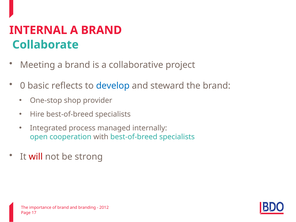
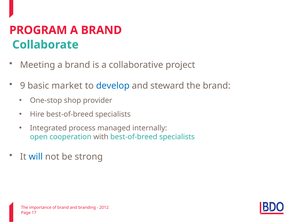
INTERNAL: INTERNAL -> PROGRAM
0: 0 -> 9
reflects: reflects -> market
will colour: red -> blue
